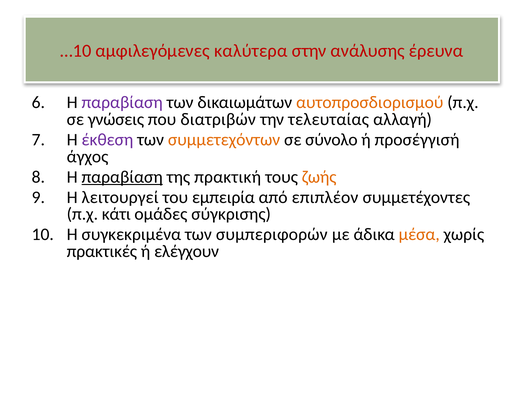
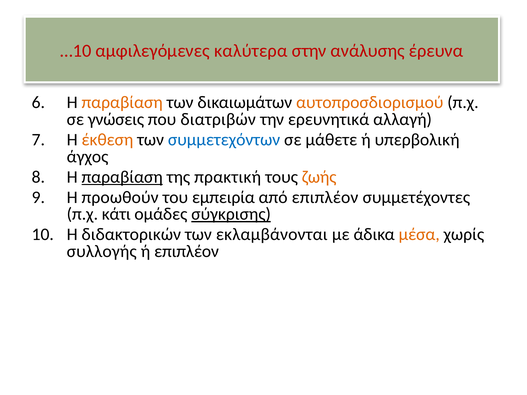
παραβίαση at (122, 103) colour: purple -> orange
τελευταίας: τελευταίας -> ερευνητικά
έκθεση colour: purple -> orange
συμμετεχόντων colour: orange -> blue
σύνολο: σύνολο -> μάθετε
προσέγγισή: προσέγγισή -> υπερβολική
λειτουργεί: λειτουργεί -> προωθούν
σύγκρισης underline: none -> present
συγκεκριμένα: συγκεκριμένα -> διδακτορικών
συμπεριφορών: συμπεριφορών -> εκλαμβάνονται
πρακτικές: πρακτικές -> συλλογής
ή ελέγχουν: ελέγχουν -> επιπλέον
